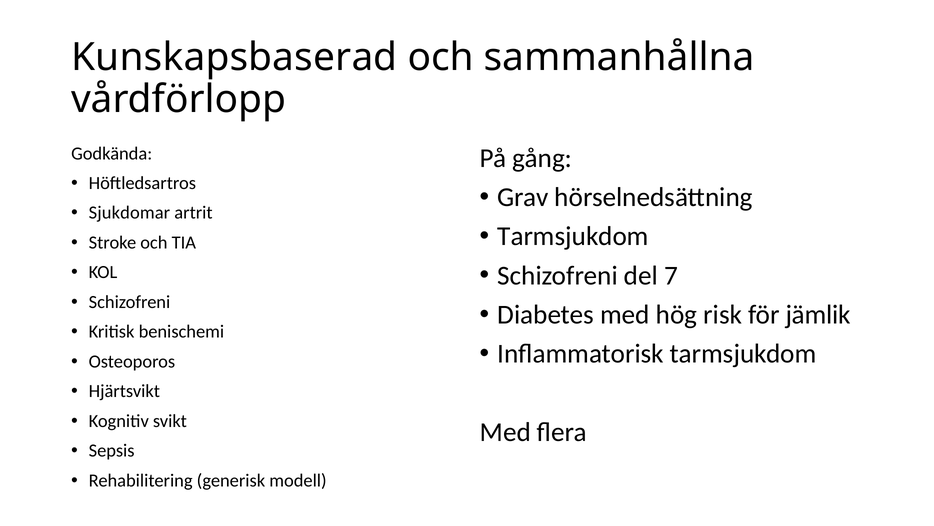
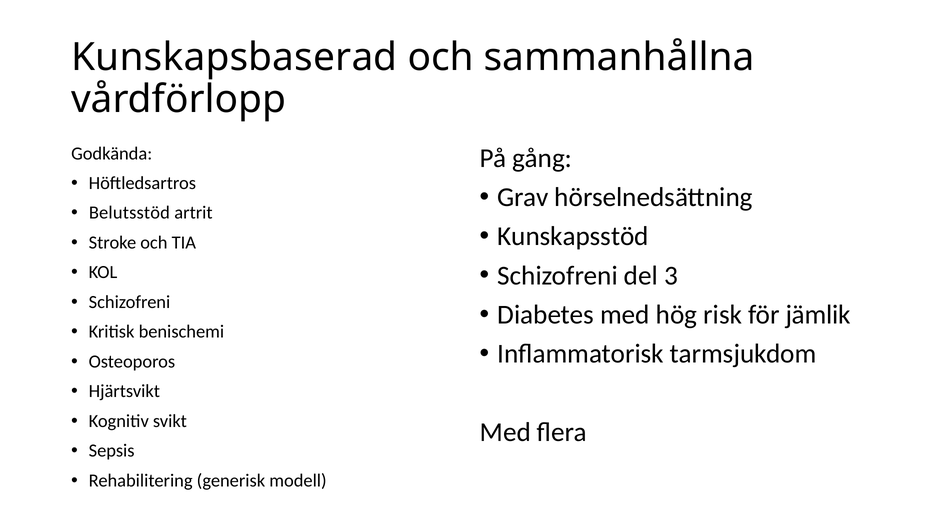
Sjukdomar: Sjukdomar -> Belutsstöd
Tarmsjukdom at (573, 236): Tarmsjukdom -> Kunskapsstöd
7: 7 -> 3
